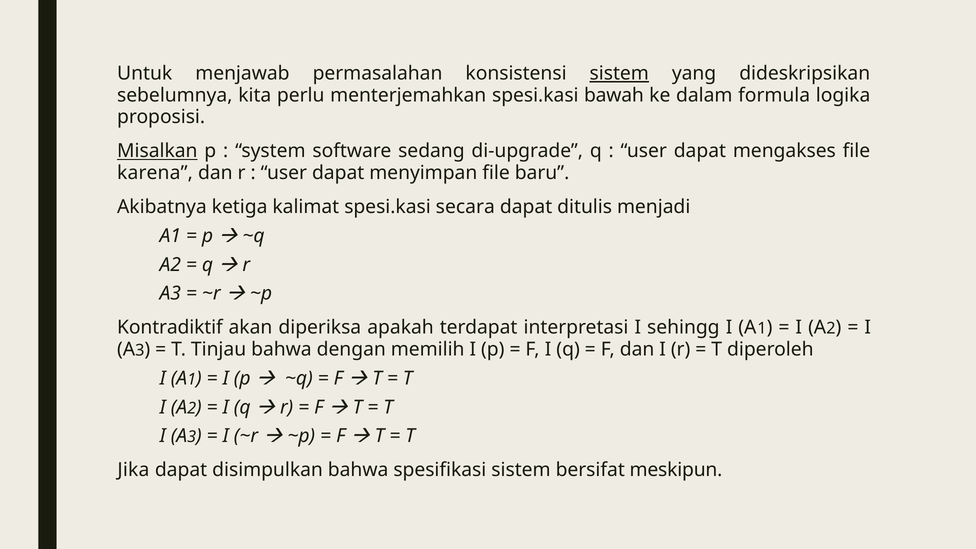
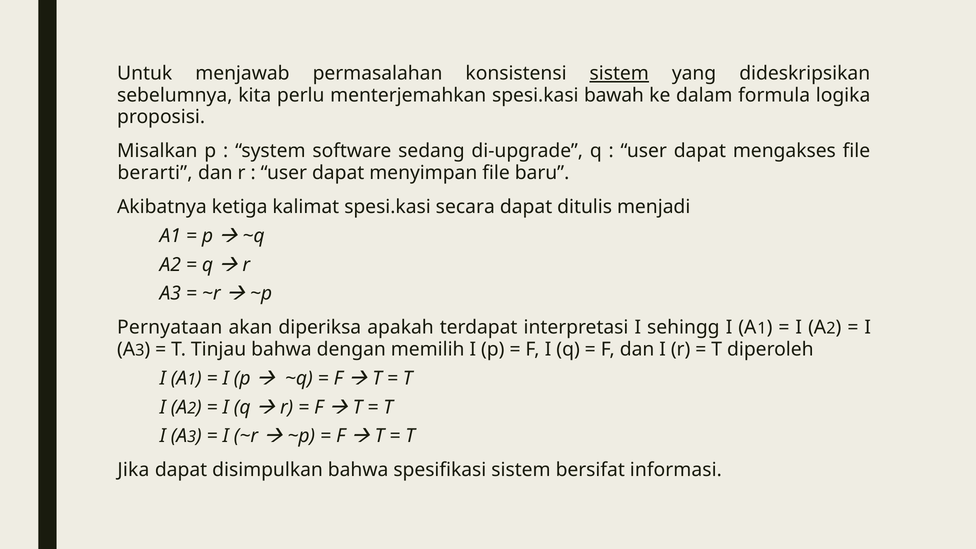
Misalkan underline: present -> none
karena: karena -> berarti
Kontradiktif: Kontradiktif -> Pernyataan
meskipun: meskipun -> informasi
